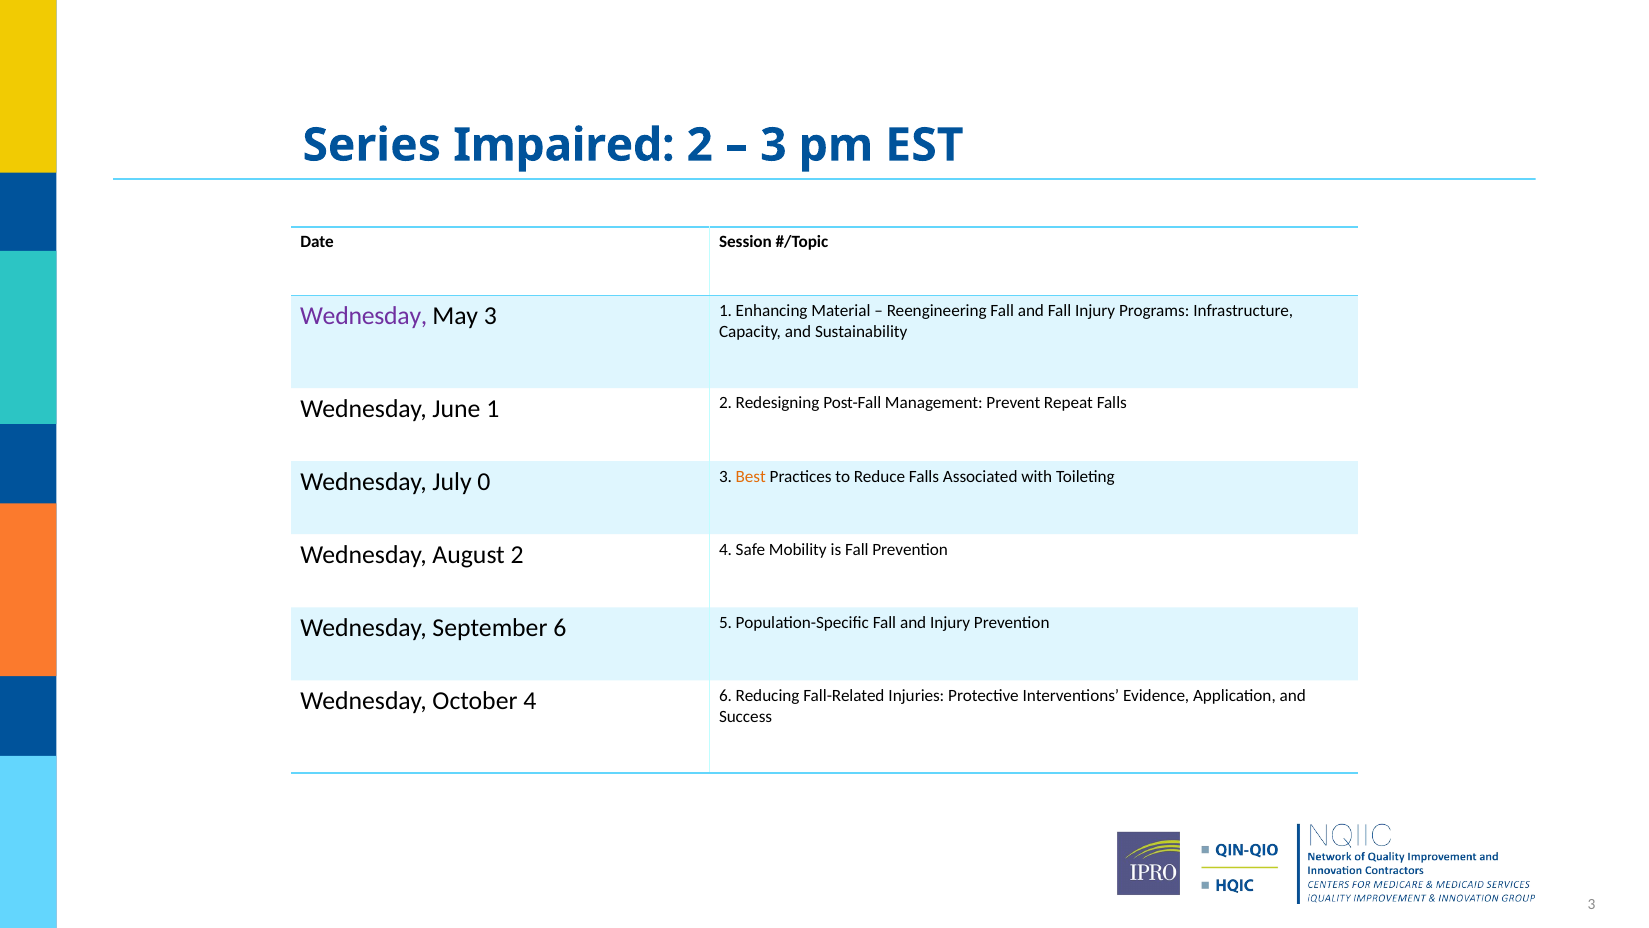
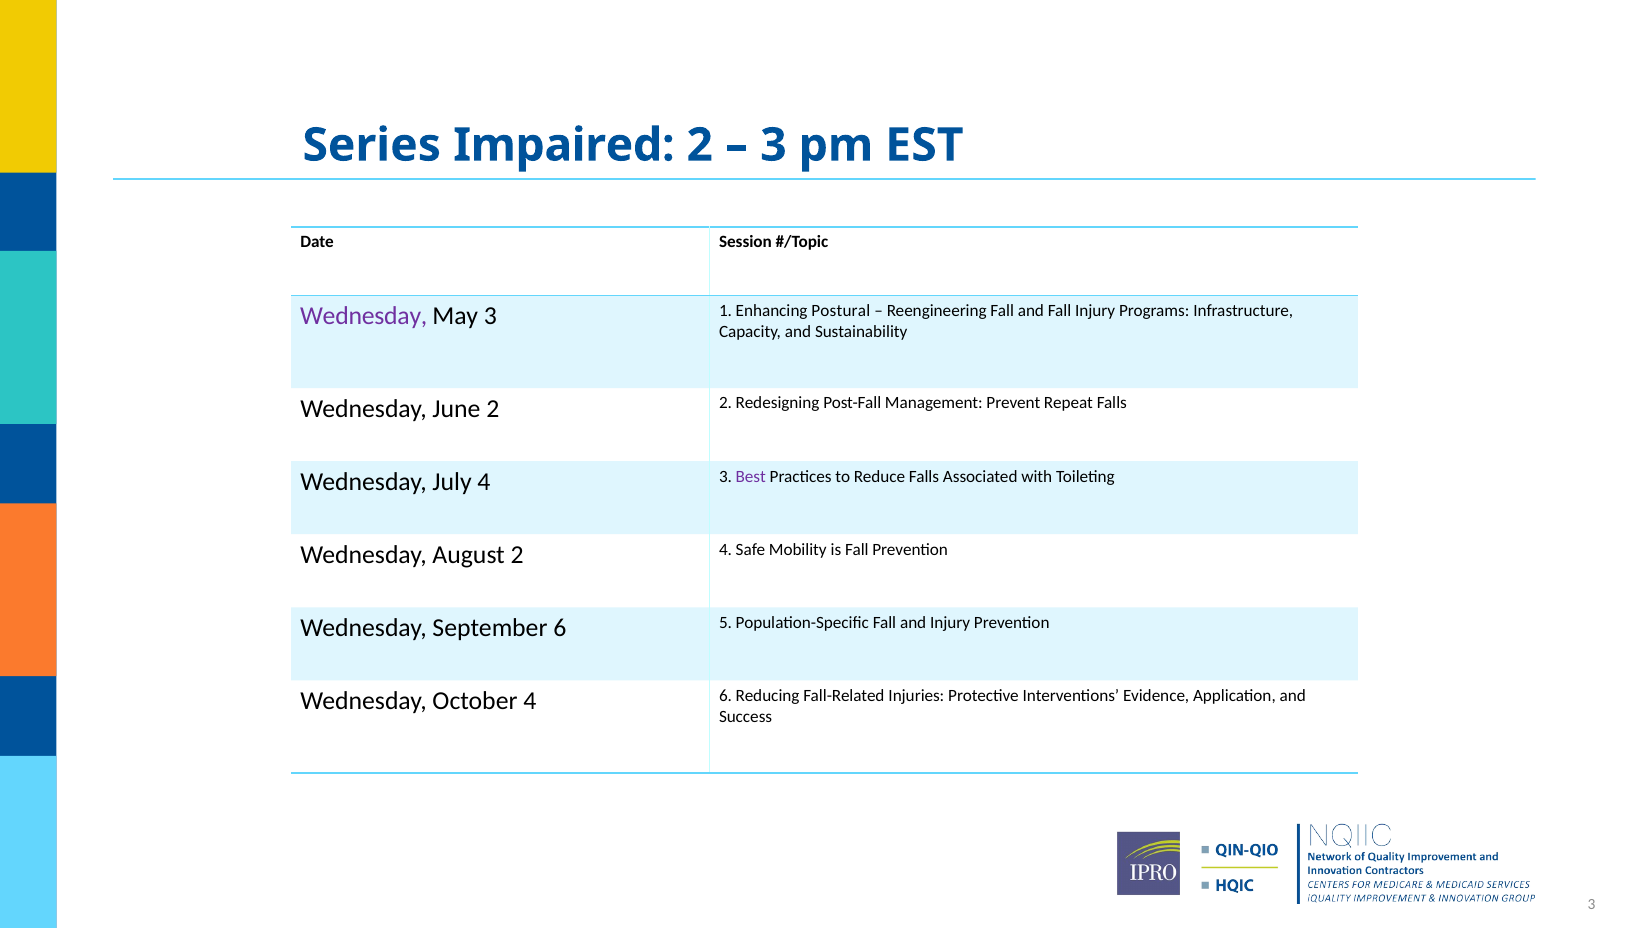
Material: Material -> Postural
June 1: 1 -> 2
July 0: 0 -> 4
Best colour: orange -> purple
